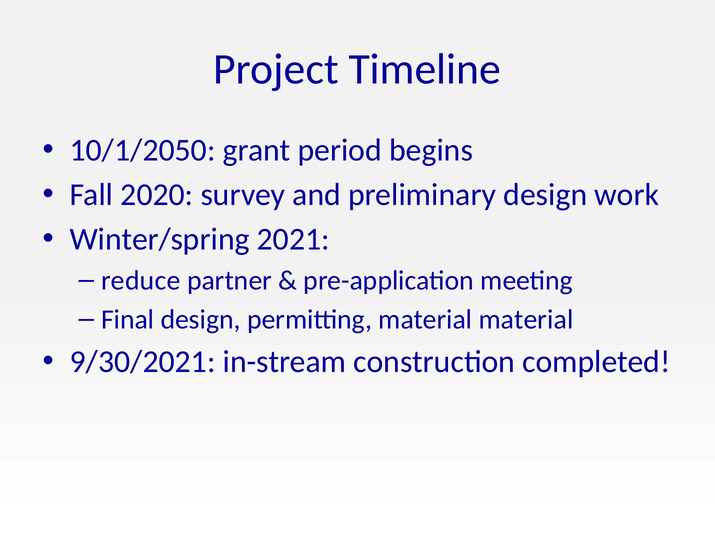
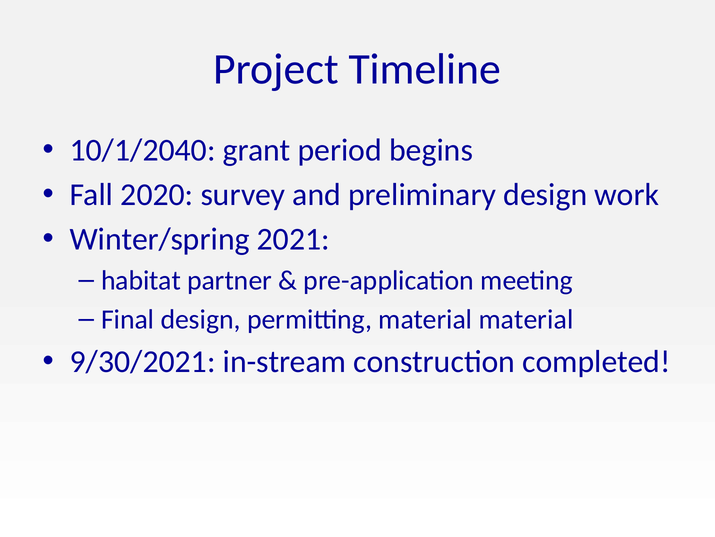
10/1/2050: 10/1/2050 -> 10/1/2040
reduce: reduce -> habitat
